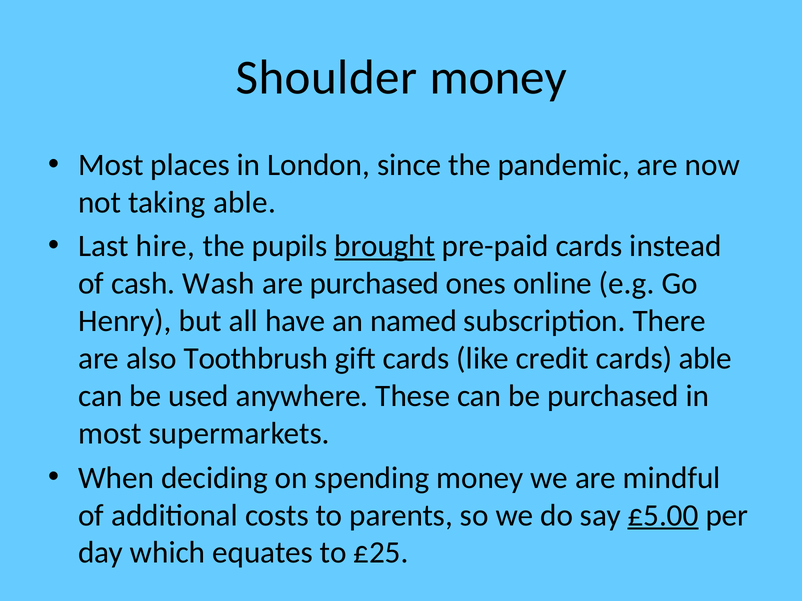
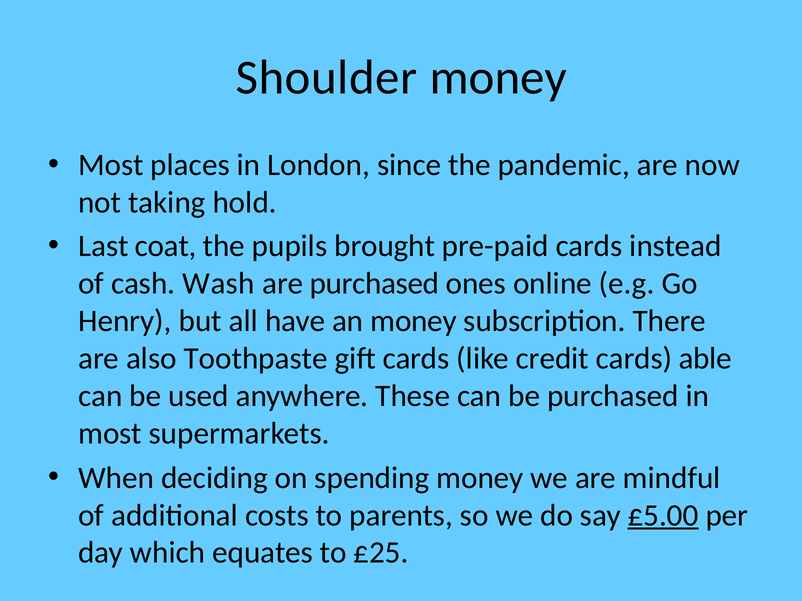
taking able: able -> hold
hire: hire -> coat
brought underline: present -> none
an named: named -> money
Toothbrush: Toothbrush -> Toothpaste
